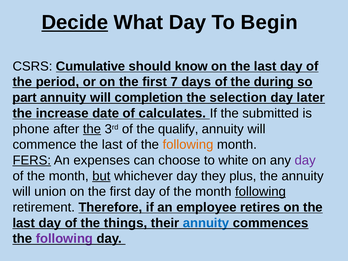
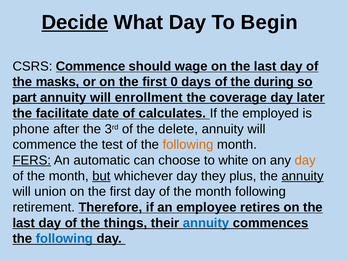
CSRS Cumulative: Cumulative -> Commence
know: know -> wage
period: period -> masks
7: 7 -> 0
completion: completion -> enrollment
selection: selection -> coverage
increase: increase -> facilitate
submitted: submitted -> employed
the at (92, 129) underline: present -> none
qualify: qualify -> delete
commence the last: last -> test
expenses: expenses -> automatic
day at (305, 160) colour: purple -> orange
annuity at (303, 176) underline: none -> present
following at (260, 192) underline: present -> none
following at (64, 239) colour: purple -> blue
